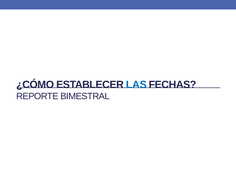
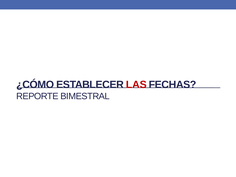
LAS colour: blue -> red
